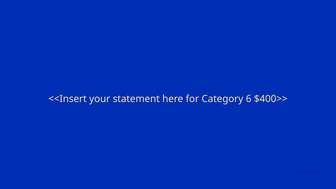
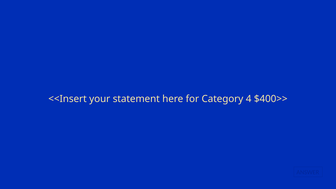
6: 6 -> 4
